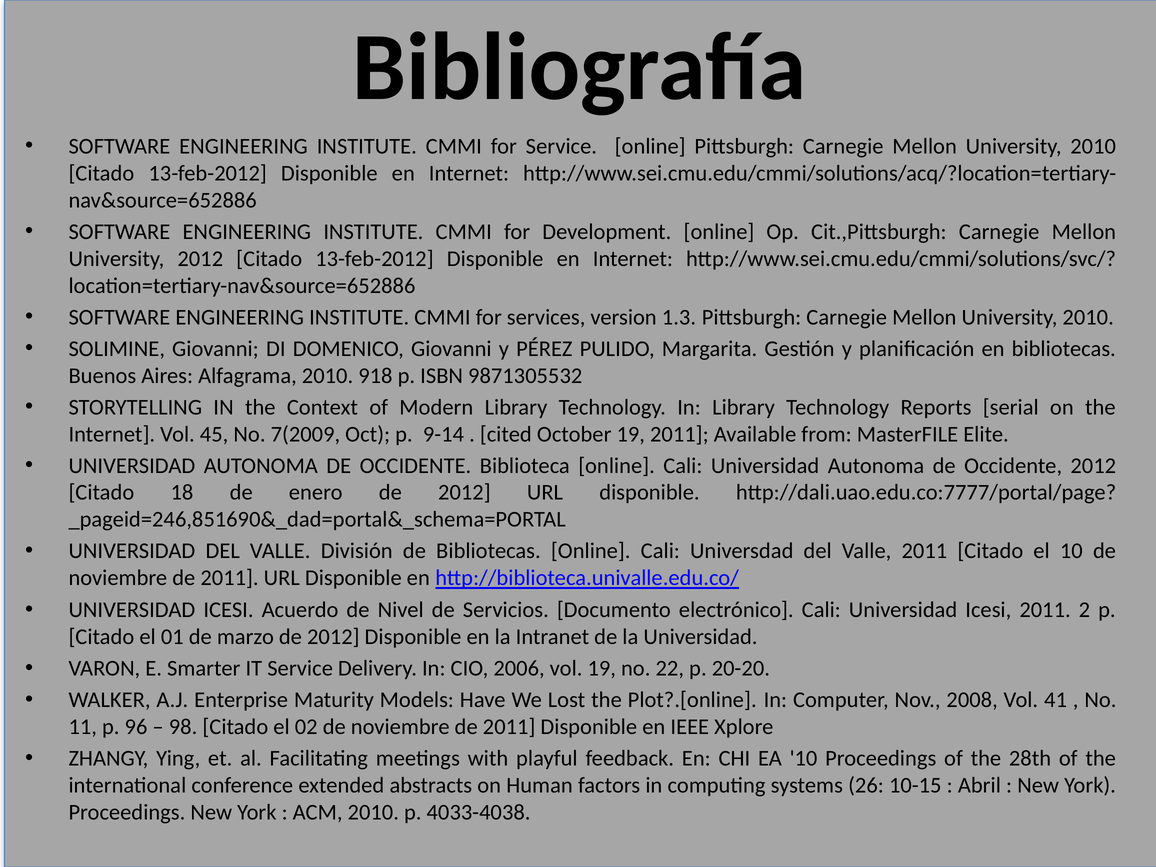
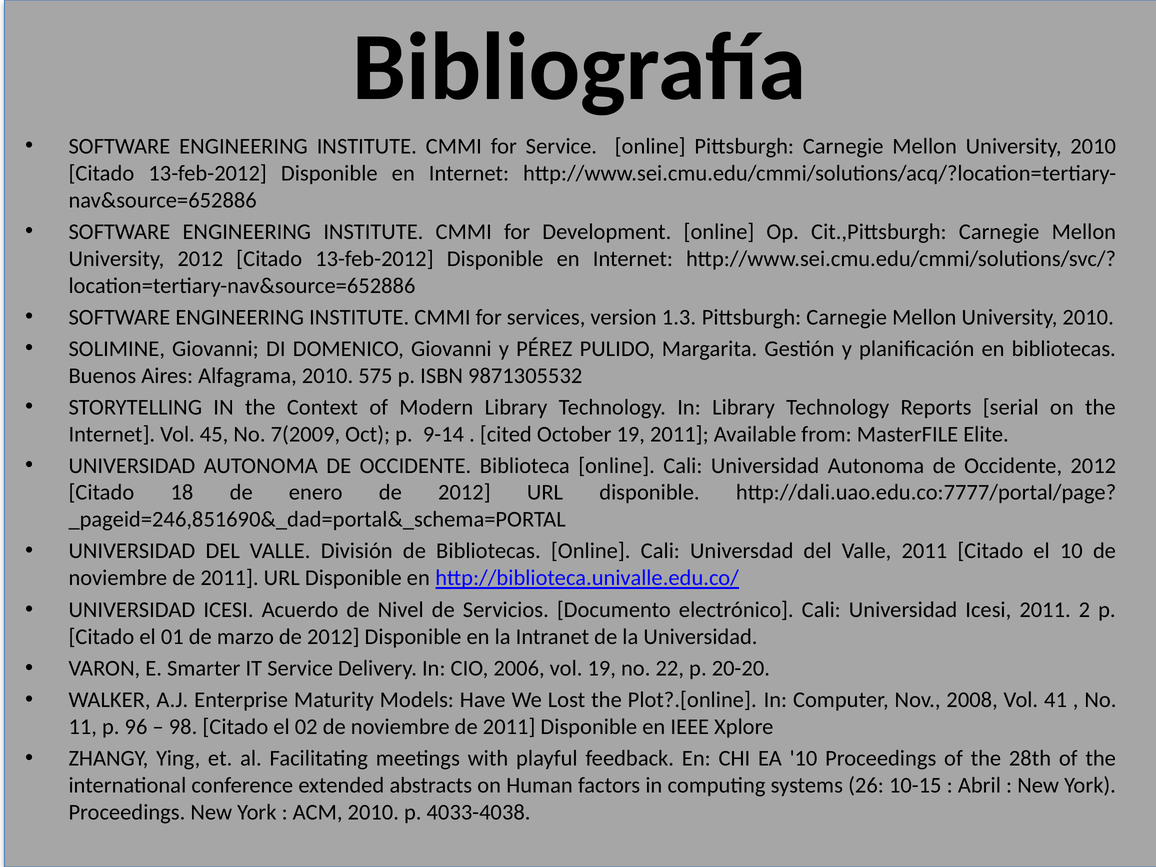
918: 918 -> 575
